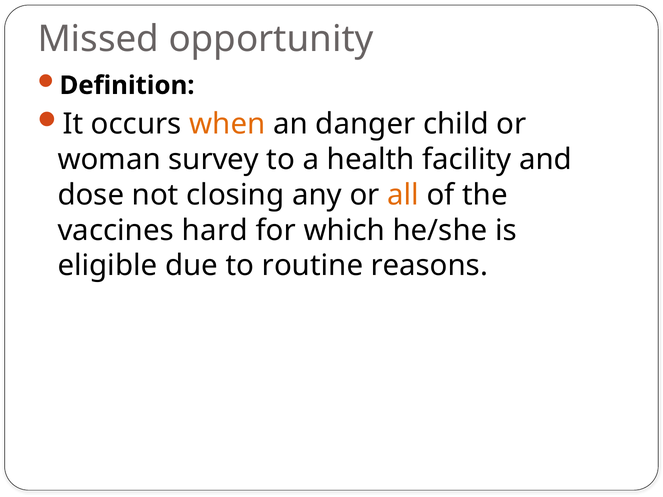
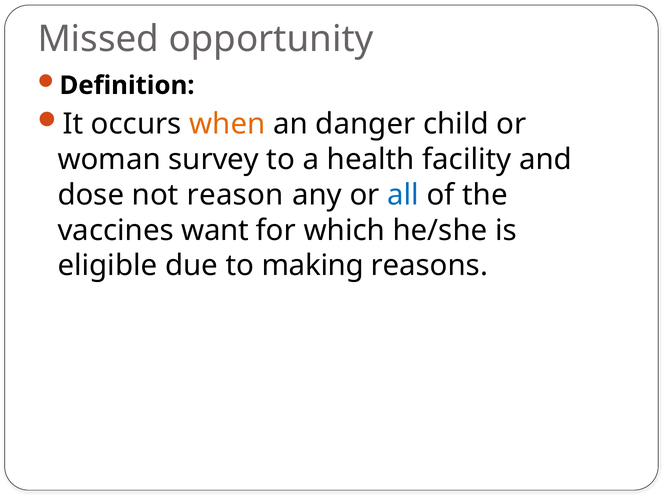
closing: closing -> reason
all colour: orange -> blue
hard: hard -> want
routine: routine -> making
